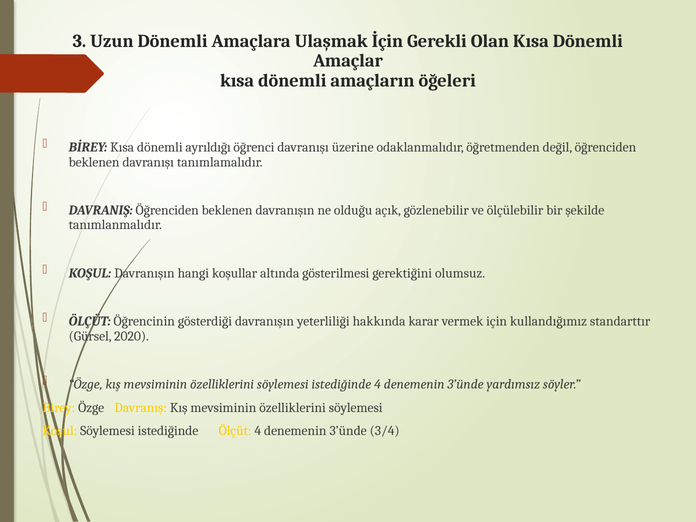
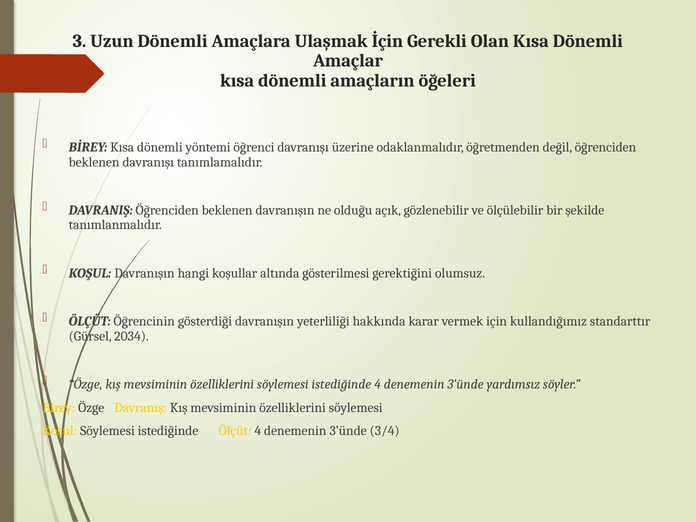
ayrıldığı: ayrıldığı -> yöntemi
2020: 2020 -> 2034
